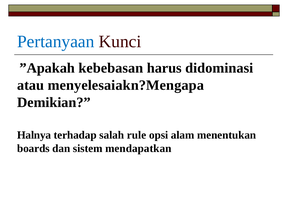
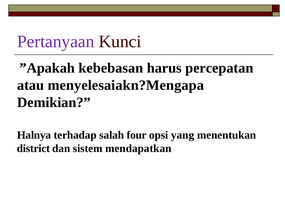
Pertanyaan colour: blue -> purple
didominasi: didominasi -> percepatan
rule: rule -> four
alam: alam -> yang
boards: boards -> district
